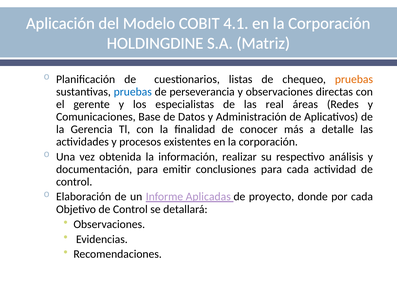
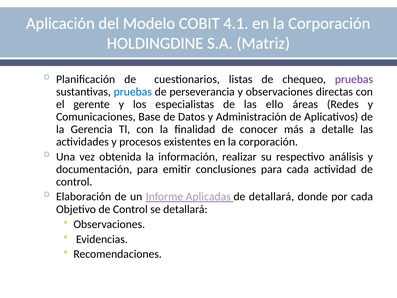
pruebas at (354, 79) colour: orange -> purple
real: real -> ello
de proyecto: proyecto -> detallará
